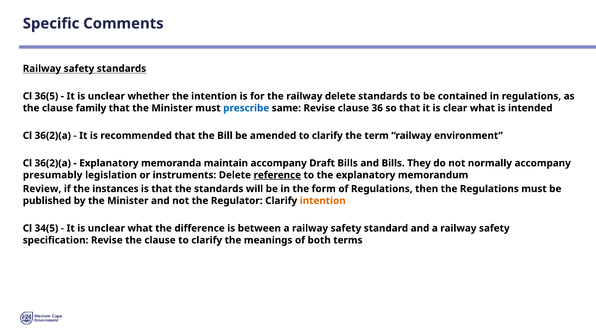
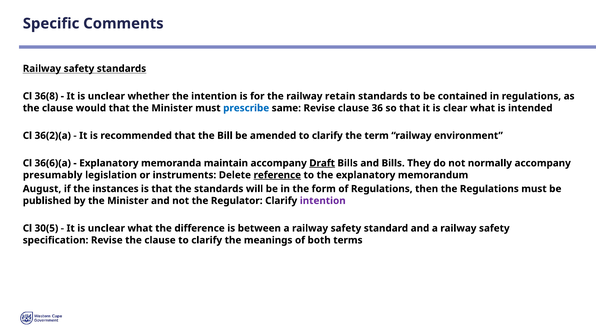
36(5: 36(5 -> 36(8
railway delete: delete -> retain
family: family -> would
36(2)(a at (53, 163): 36(2)(a -> 36(6)(a
Draft underline: none -> present
Review: Review -> August
intention at (323, 201) colour: orange -> purple
34(5: 34(5 -> 30(5
